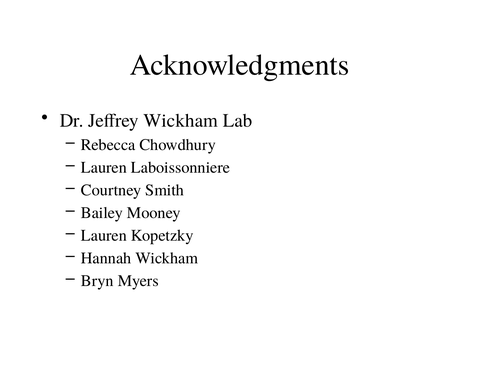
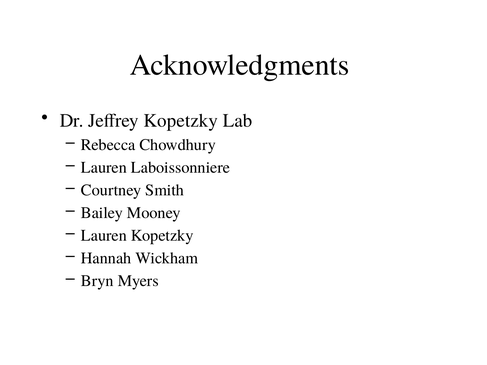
Jeffrey Wickham: Wickham -> Kopetzky
